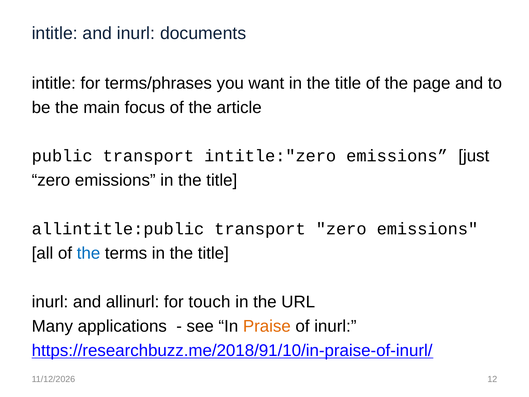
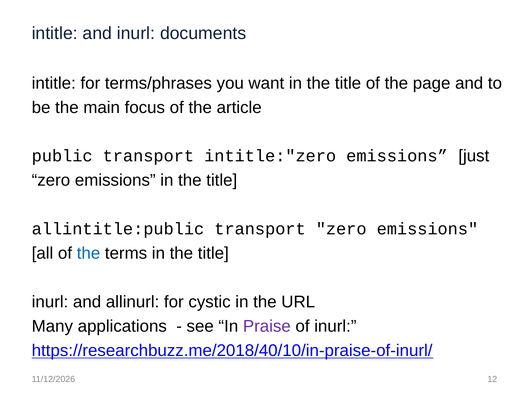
touch: touch -> cystic
Praise colour: orange -> purple
https://researchbuzz.me/2018/91/10/in-praise-of-inurl/: https://researchbuzz.me/2018/91/10/in-praise-of-inurl/ -> https://researchbuzz.me/2018/40/10/in-praise-of-inurl/
